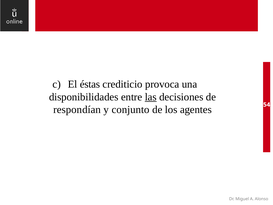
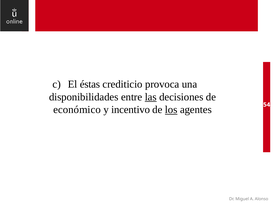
respondían: respondían -> económico
conjunto: conjunto -> incentivo
los underline: none -> present
